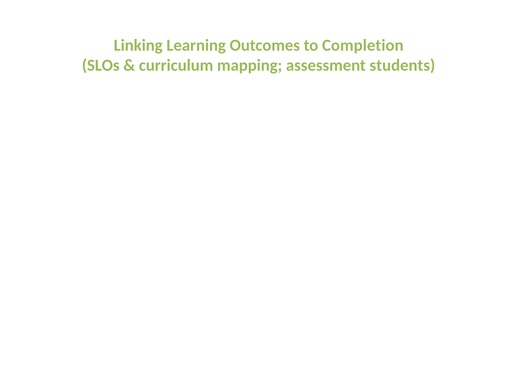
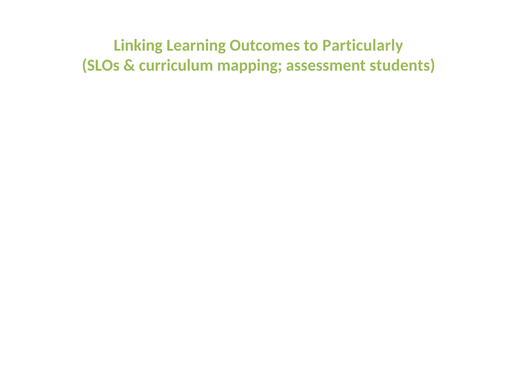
Completion: Completion -> Particularly
